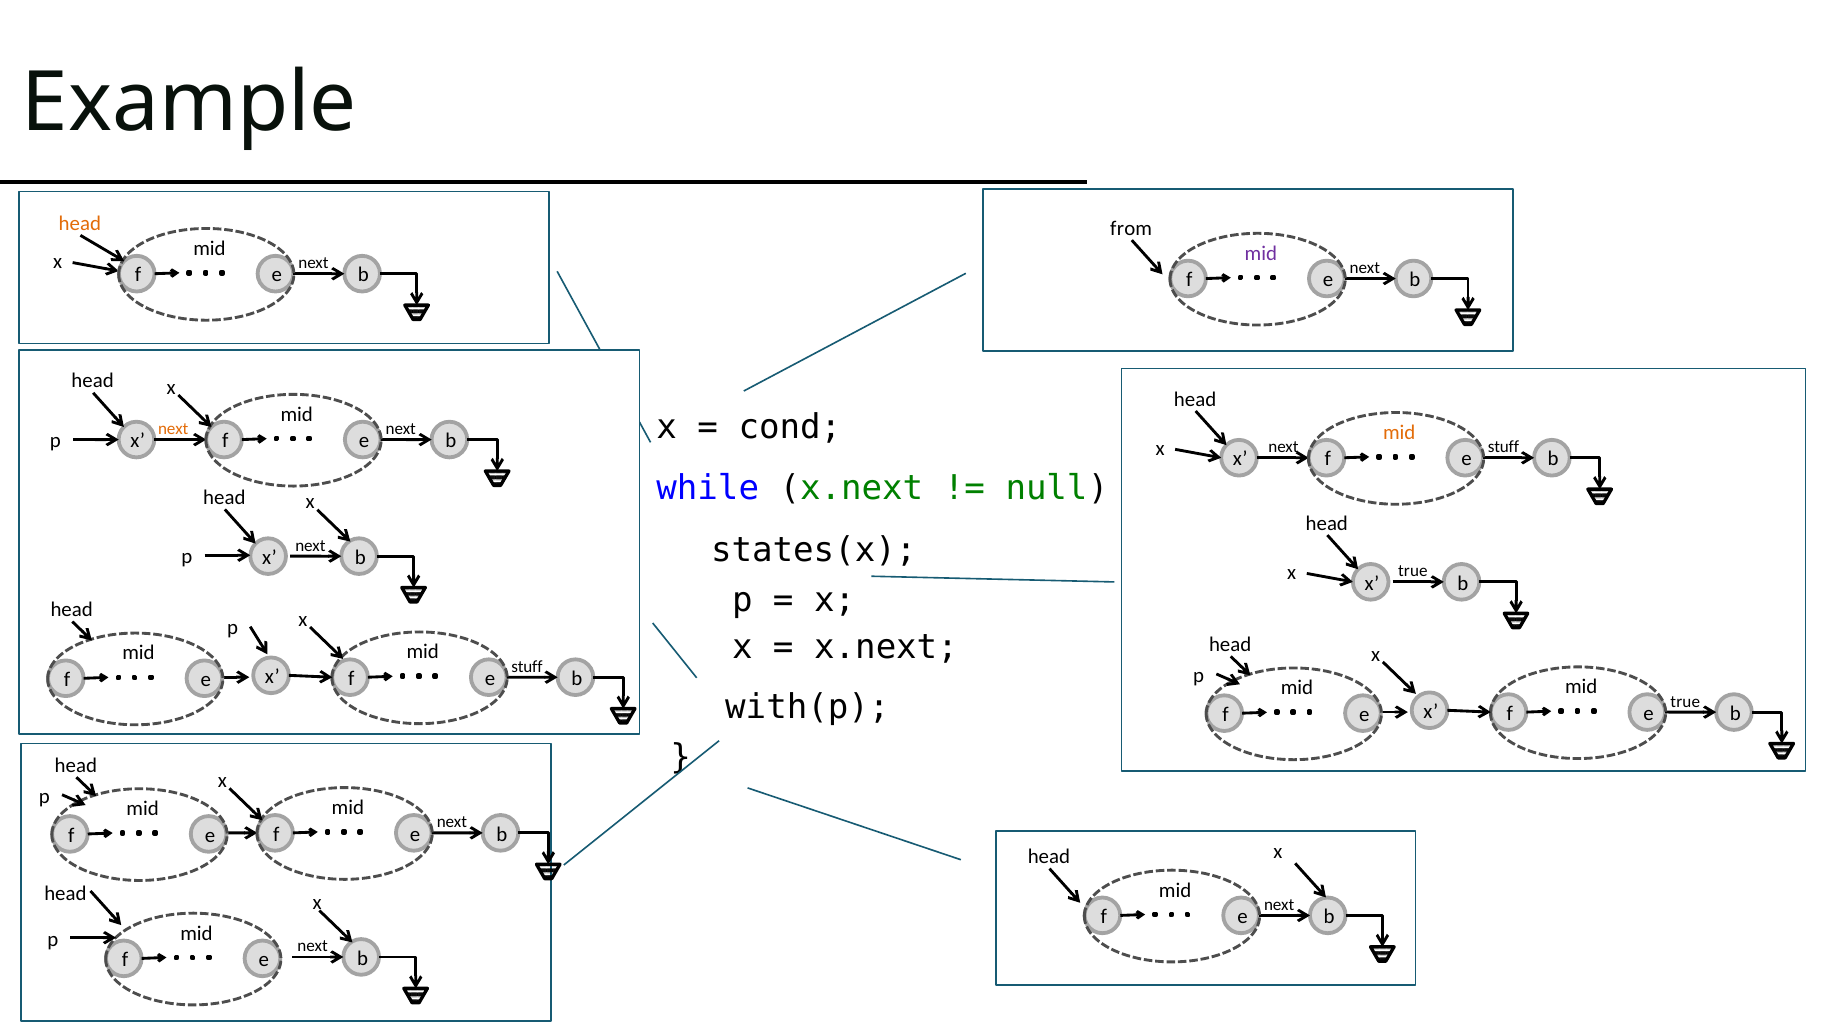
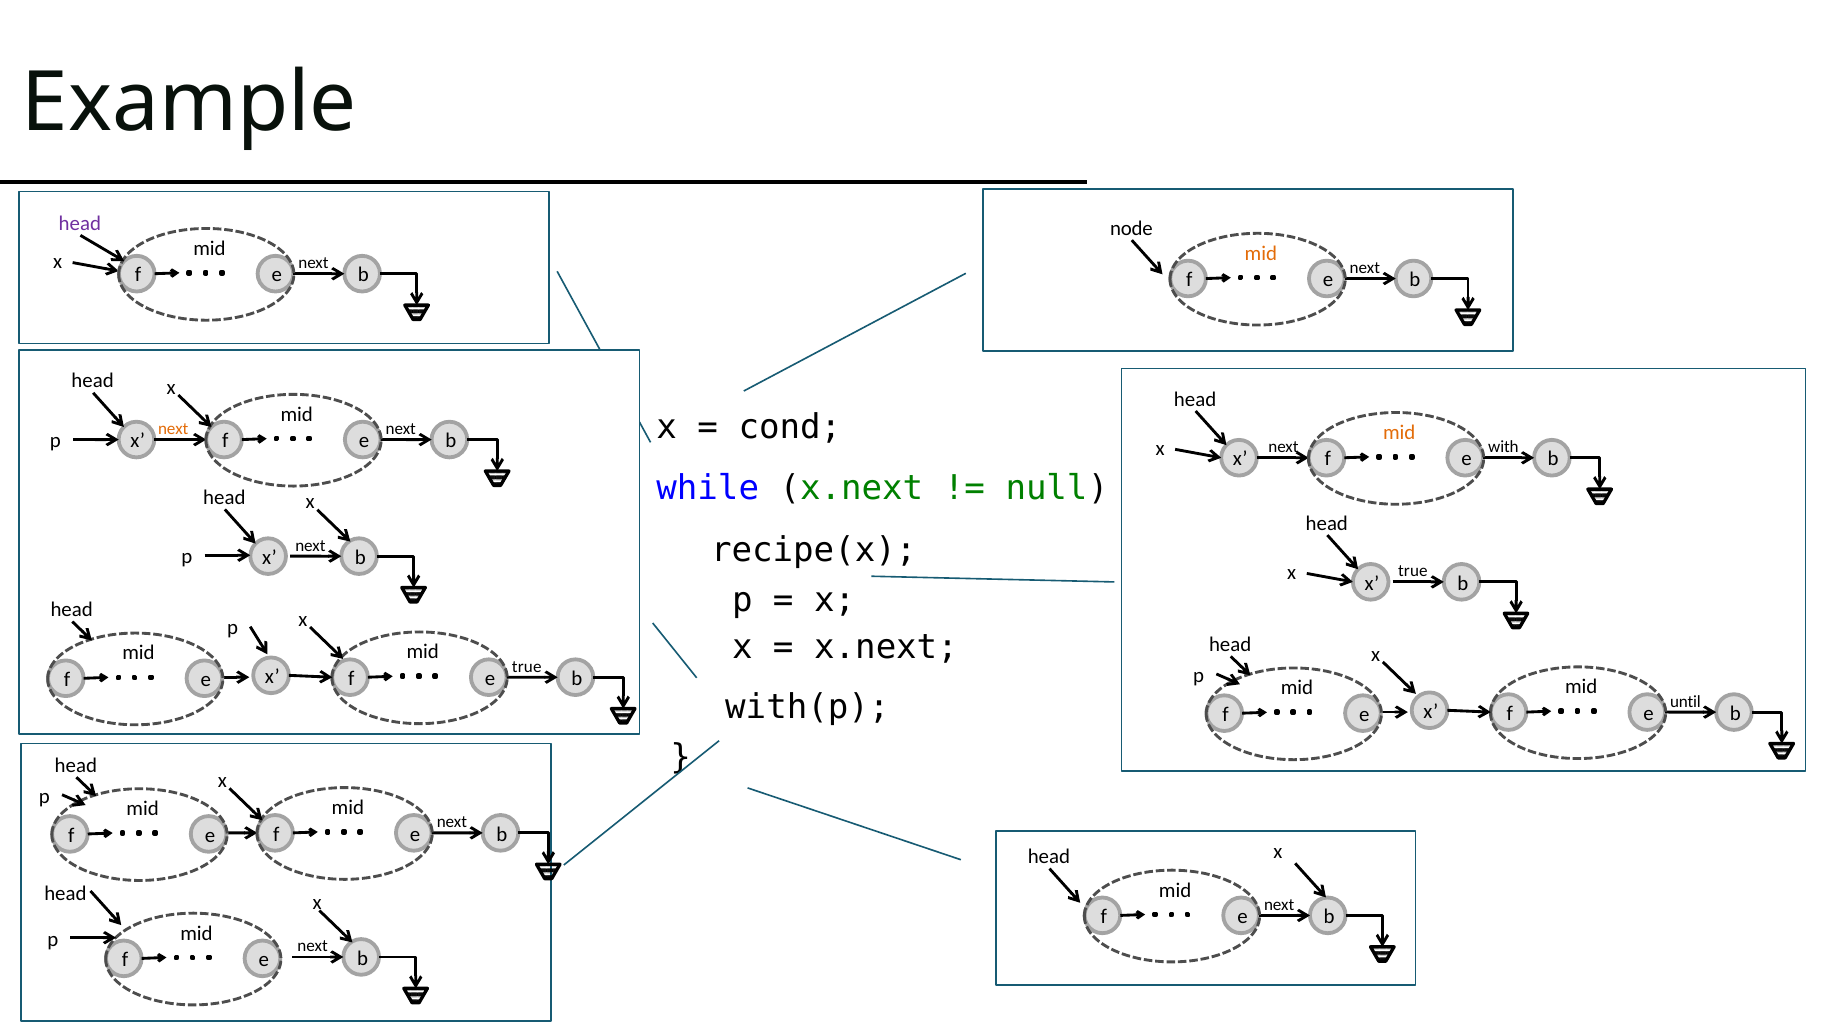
head at (80, 224) colour: orange -> purple
from: from -> node
mid at (1261, 253) colour: purple -> orange
next stuff: stuff -> with
states(x: states(x -> recipe(x
stuff at (527, 667): stuff -> true
true at (1685, 702): true -> until
